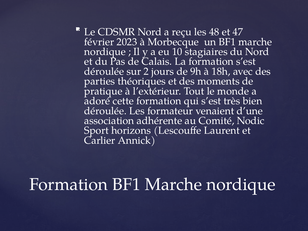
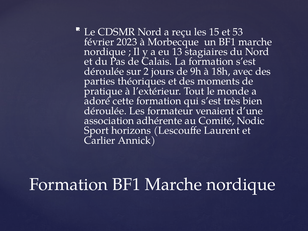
48: 48 -> 15
47: 47 -> 53
10: 10 -> 13
